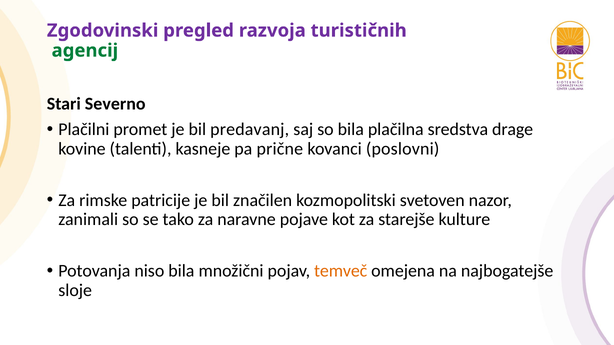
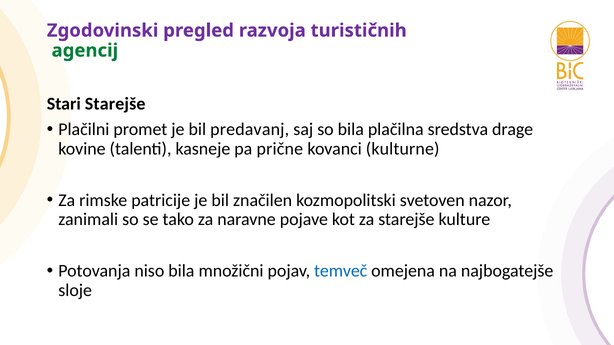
Stari Severno: Severno -> Starejše
poslovni: poslovni -> kulturne
temveč colour: orange -> blue
